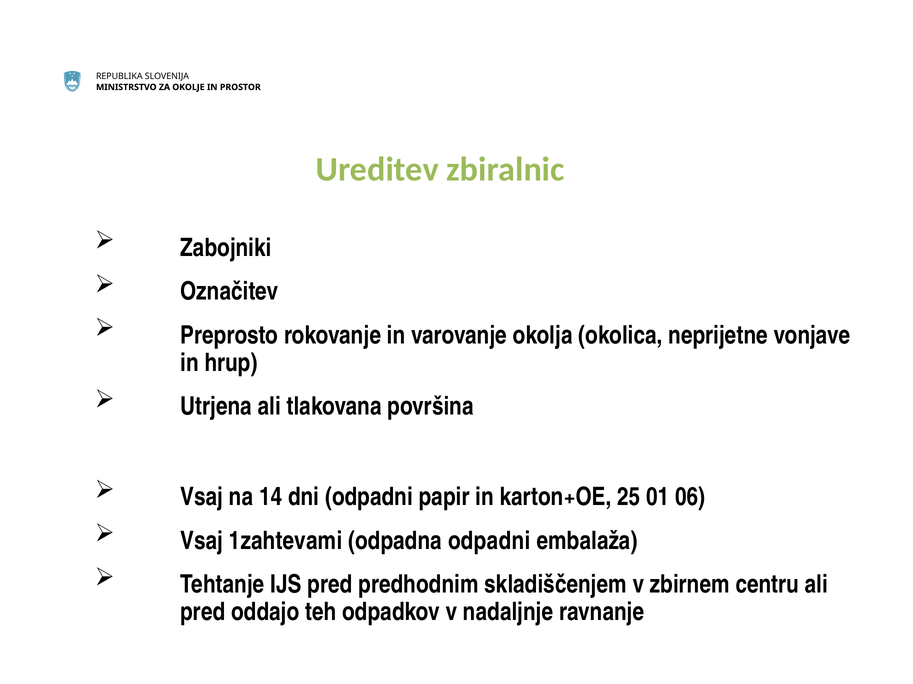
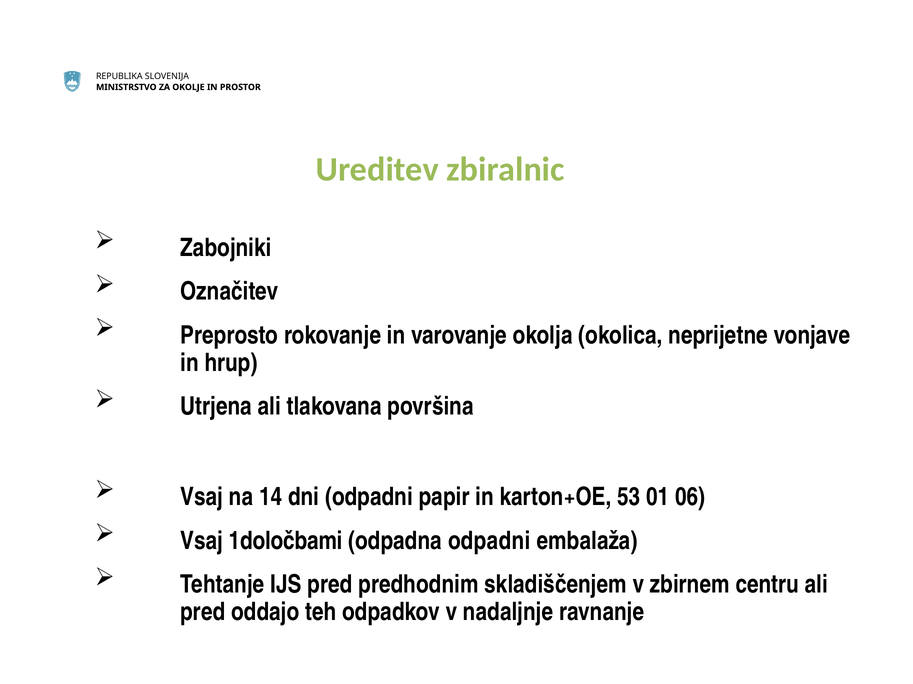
25: 25 -> 53
1zahtevami: 1zahtevami -> 1določbami
